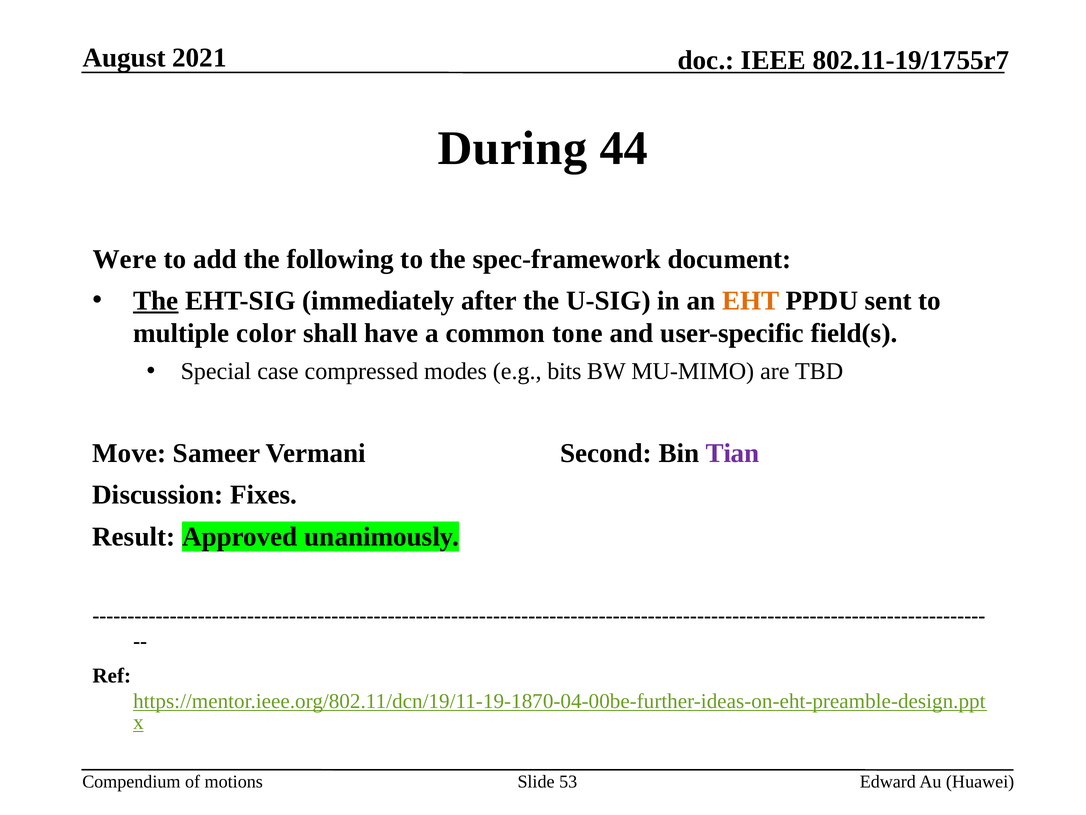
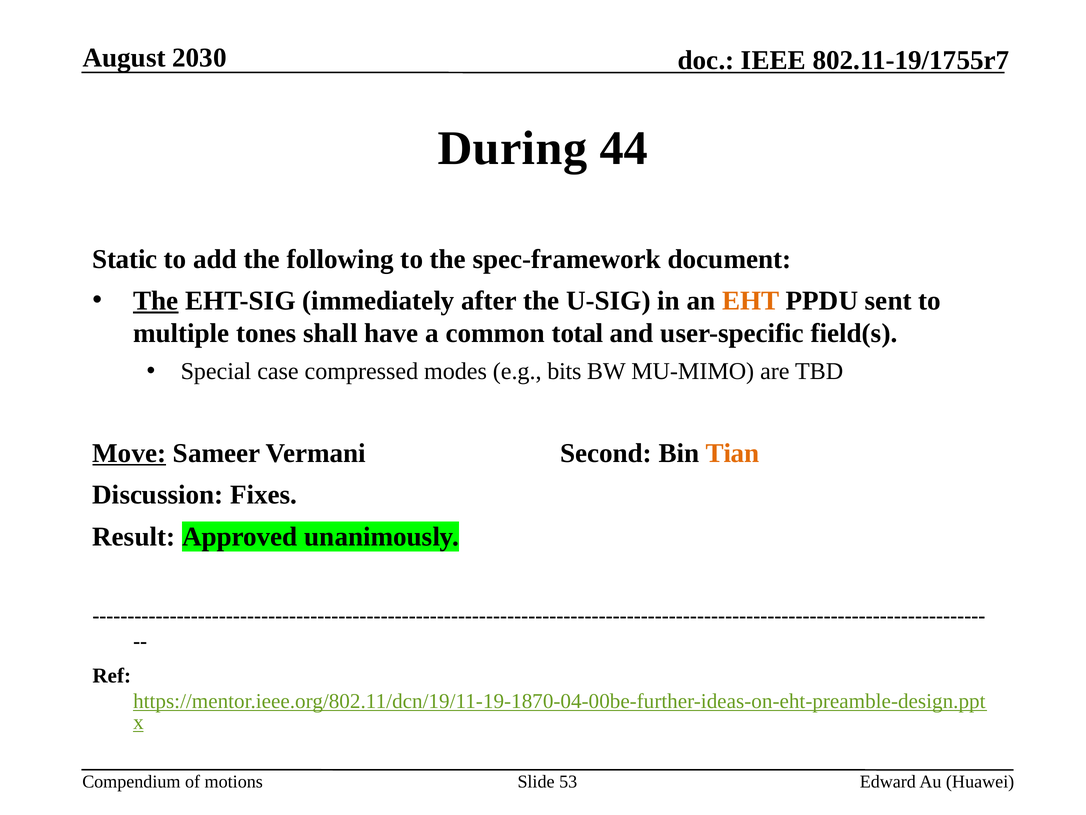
2021: 2021 -> 2030
Were: Were -> Static
color: color -> tones
tone: tone -> total
Move underline: none -> present
Tian colour: purple -> orange
